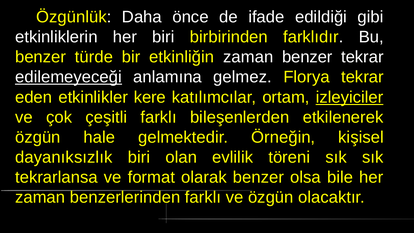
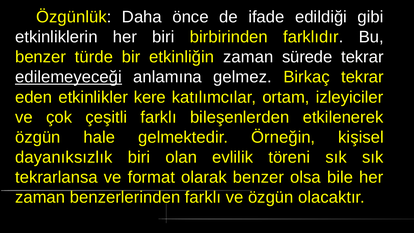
zaman benzer: benzer -> sürede
Florya: Florya -> Birkaç
izleyiciler underline: present -> none
